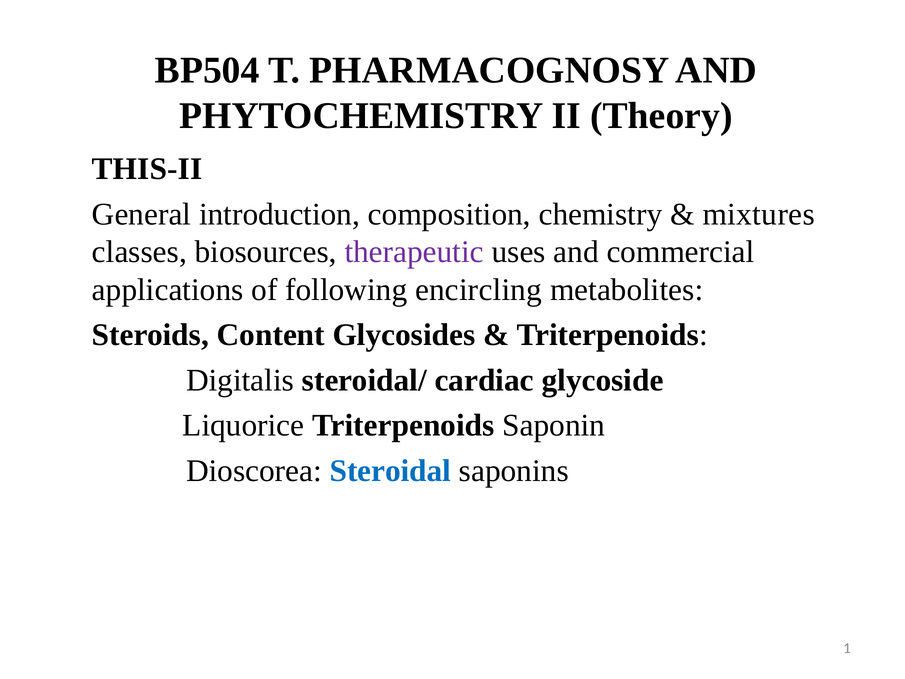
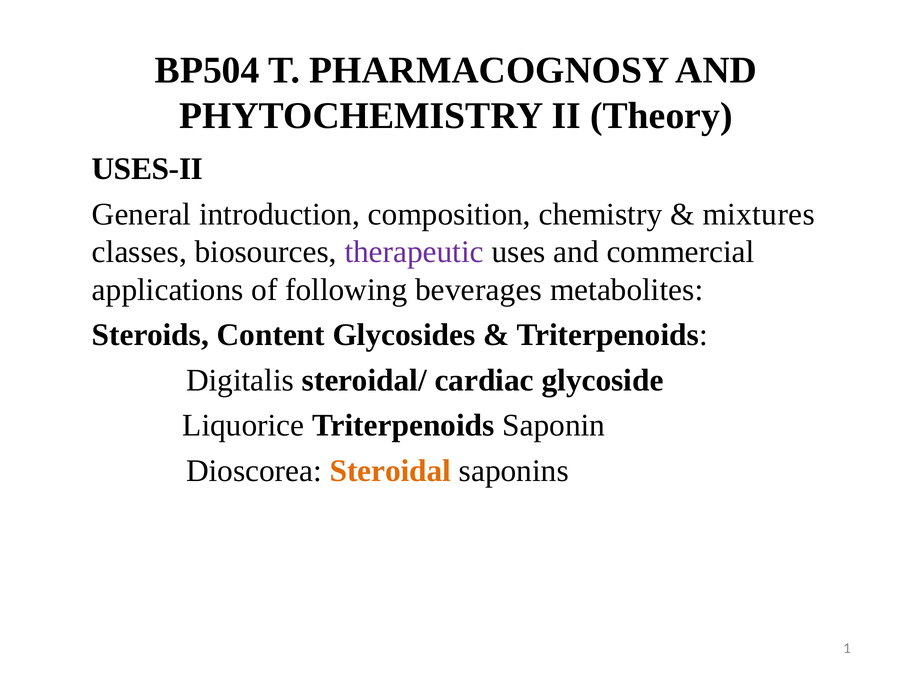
THIS-II: THIS-II -> USES-II
encircling: encircling -> beverages
Steroidal colour: blue -> orange
